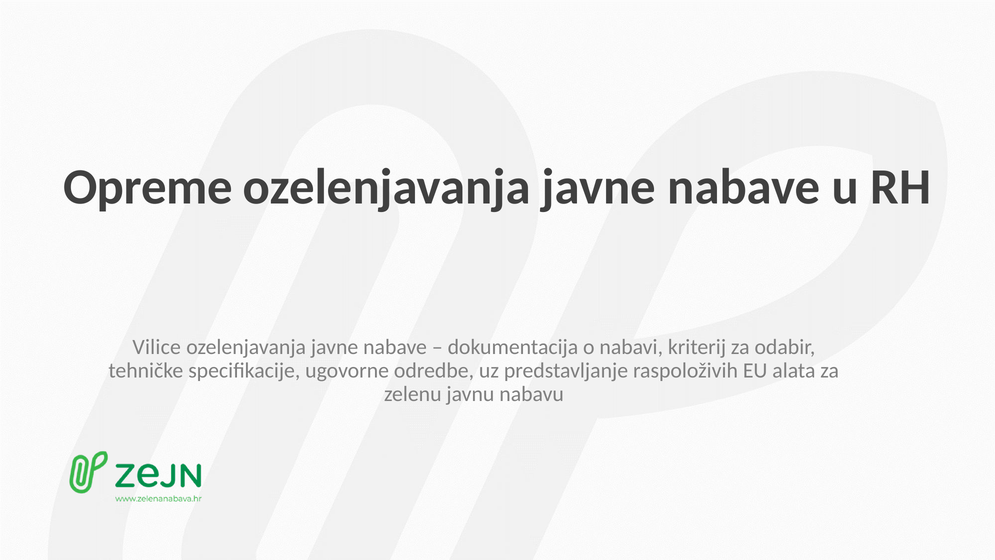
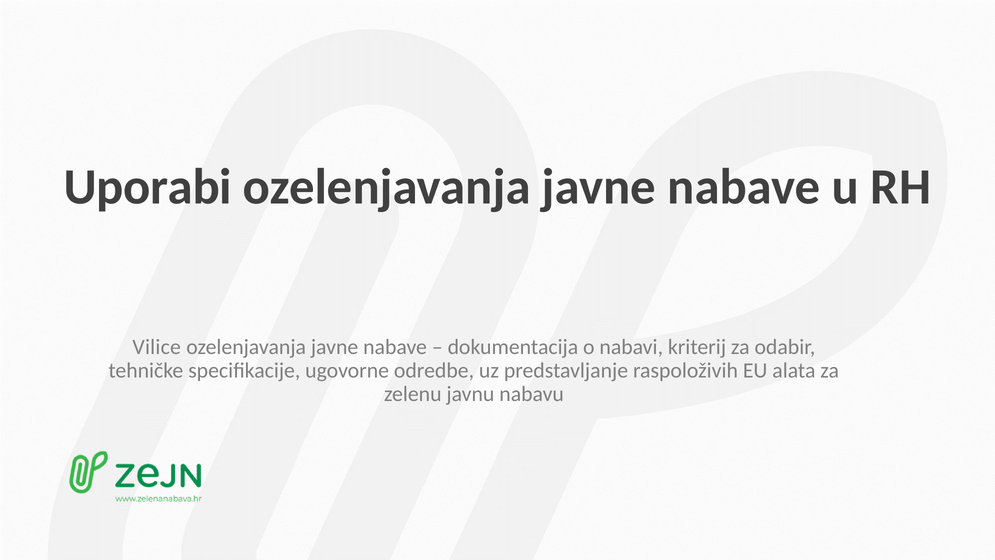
Opreme: Opreme -> Uporabi
